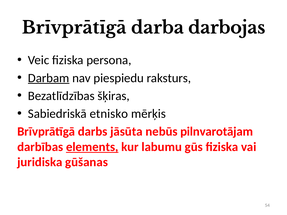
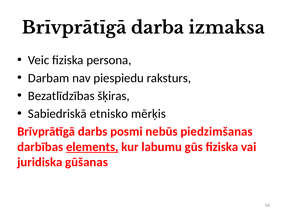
darbojas: darbojas -> izmaksa
Darbam underline: present -> none
jāsūta: jāsūta -> posmi
pilnvarotājam: pilnvarotājam -> piedzimšanas
